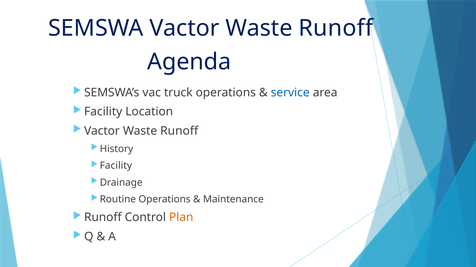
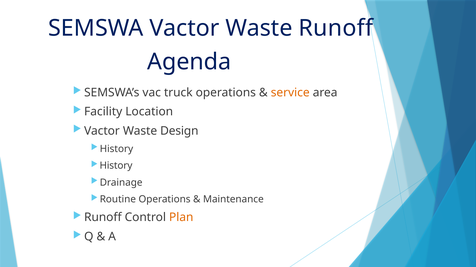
service colour: blue -> orange
Runoff at (179, 131): Runoff -> Design
Facility at (116, 166): Facility -> History
